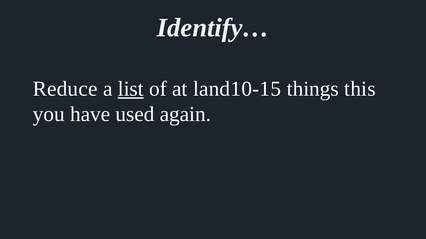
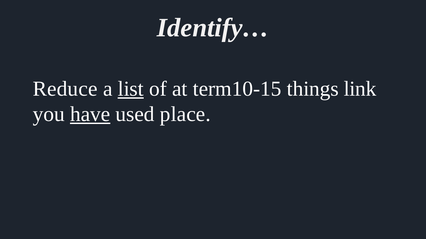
land10-15: land10-15 -> term10-15
this: this -> link
have underline: none -> present
again: again -> place
